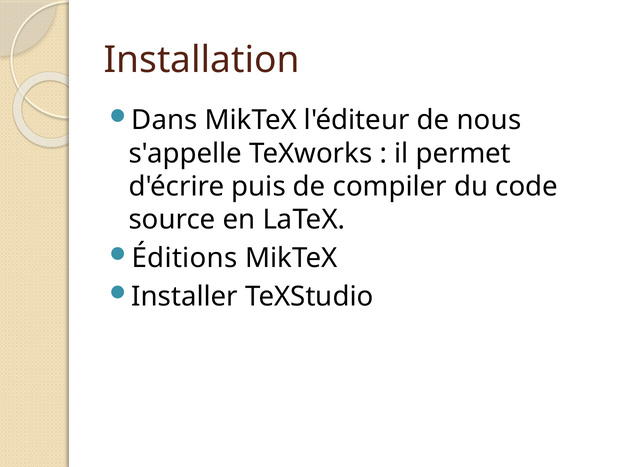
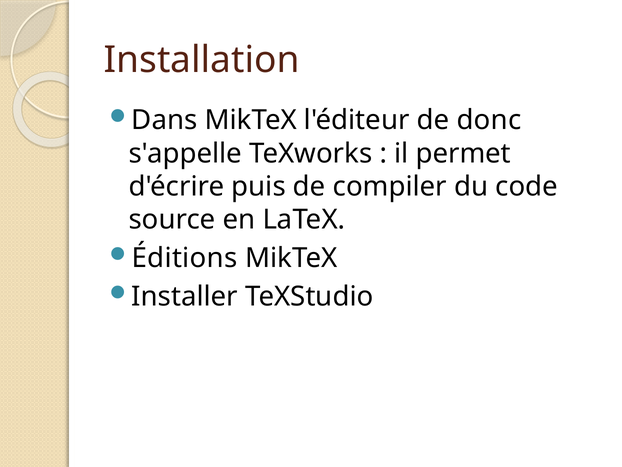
nous: nous -> donc
